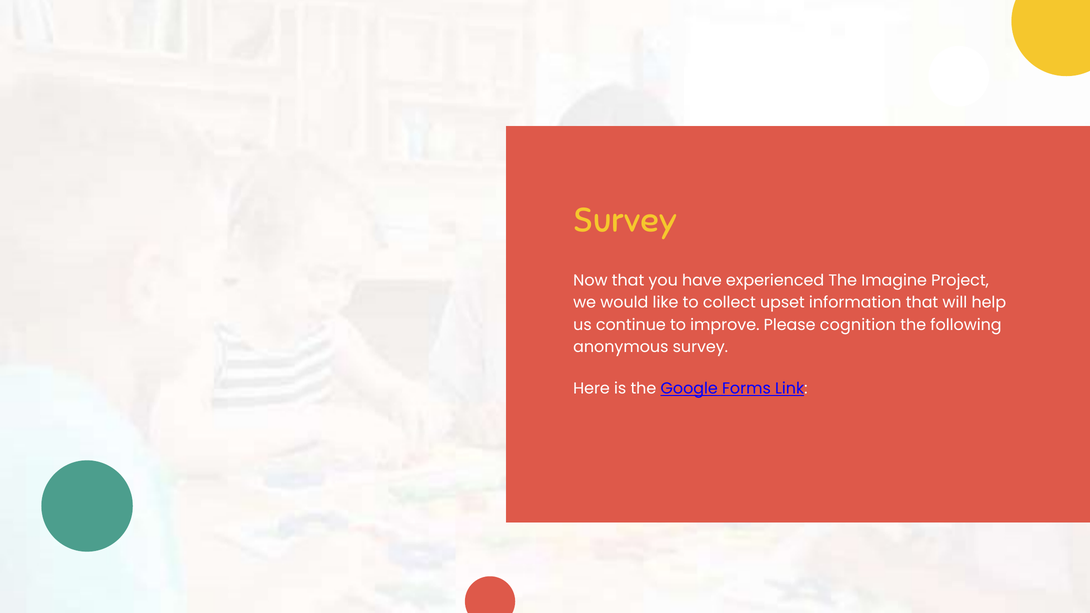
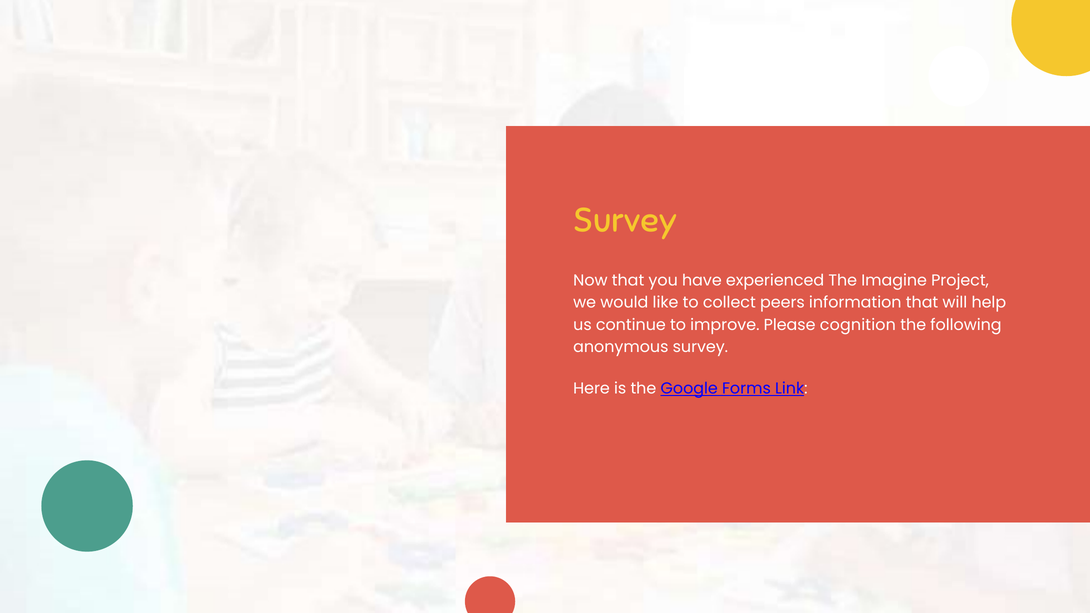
upset: upset -> peers
